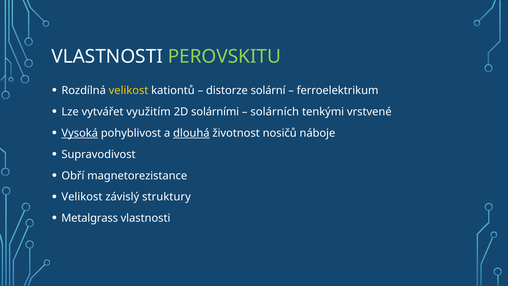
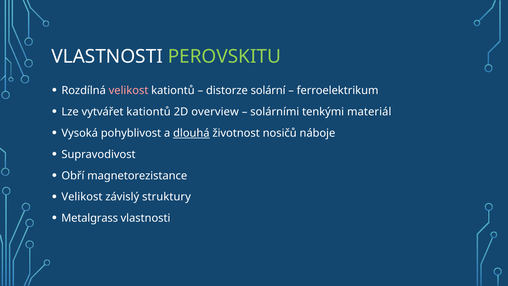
velikost at (129, 90) colour: yellow -> pink
vytvářet využitím: využitím -> kationtů
solárními: solárními -> overview
solárních: solárních -> solárními
vrstvené: vrstvené -> materiál
Vysoká underline: present -> none
